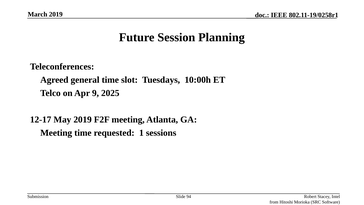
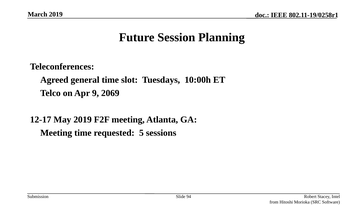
2025: 2025 -> 2069
1: 1 -> 5
